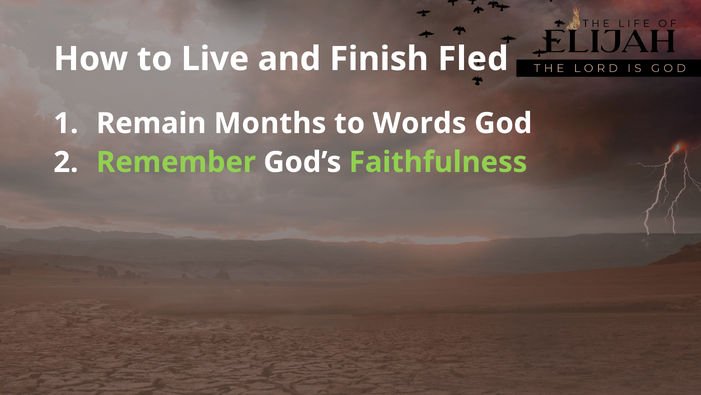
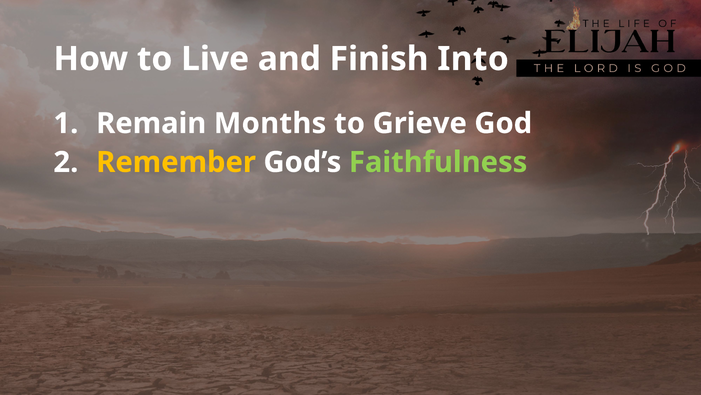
Fled: Fled -> Into
Words: Words -> Grieve
Remember colour: light green -> yellow
